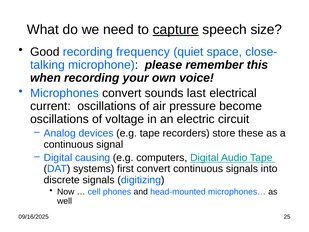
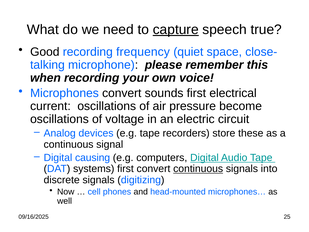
size: size -> true
sounds last: last -> first
continuous at (198, 169) underline: none -> present
